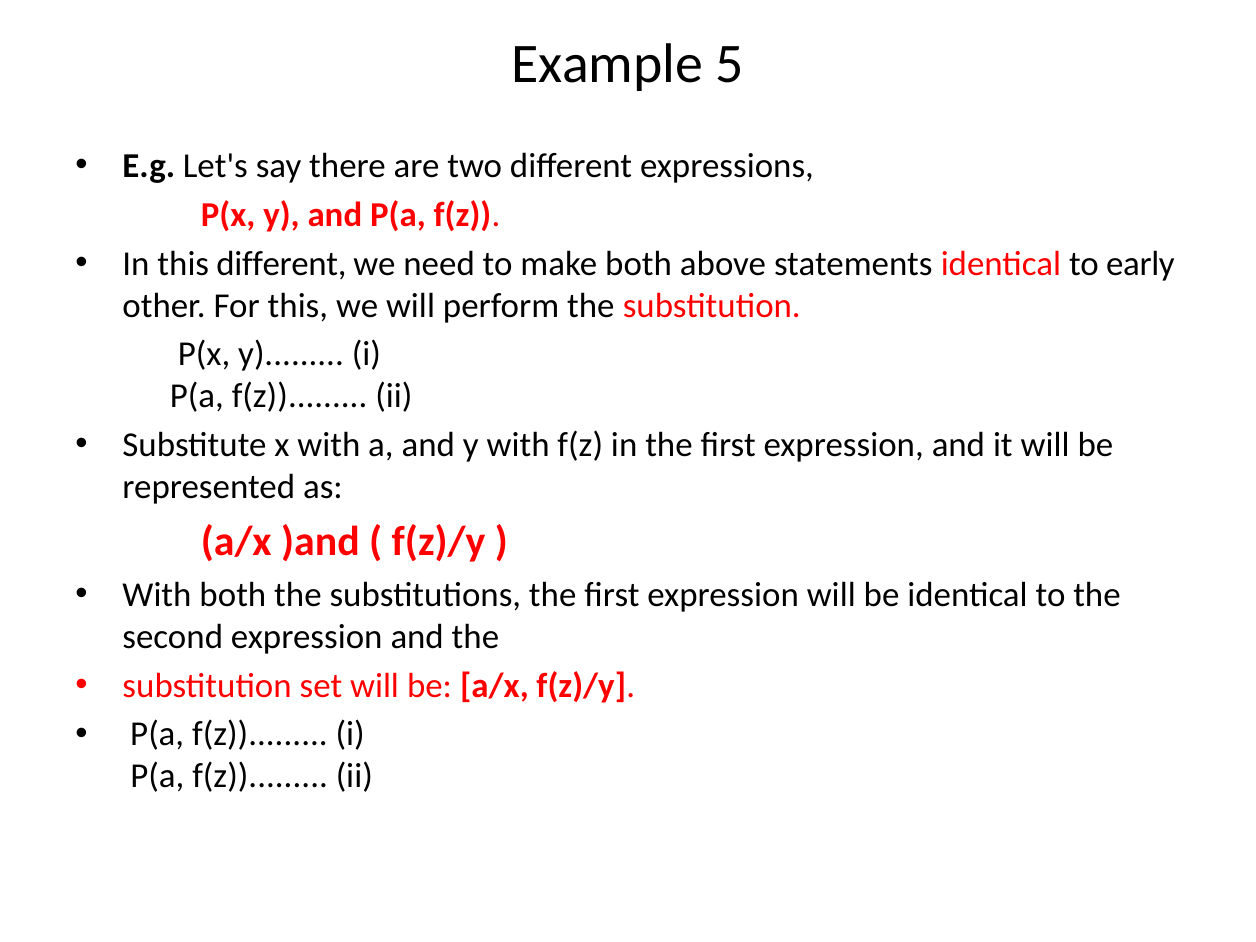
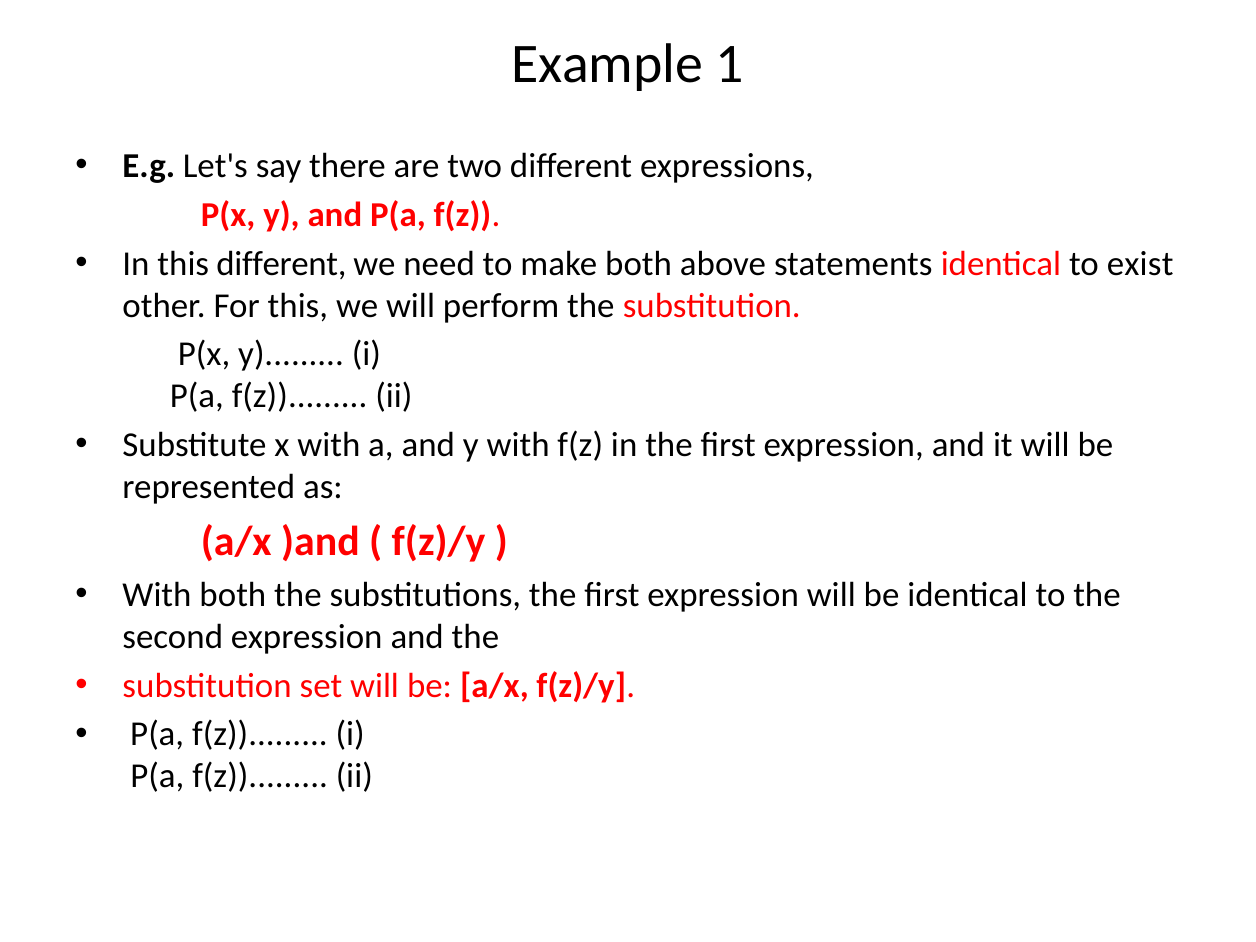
5: 5 -> 1
early: early -> exist
